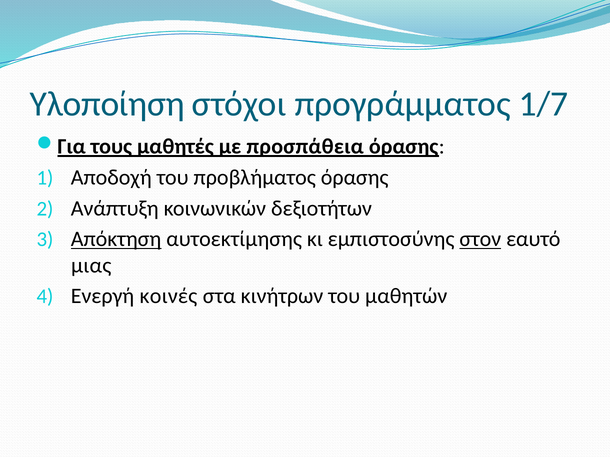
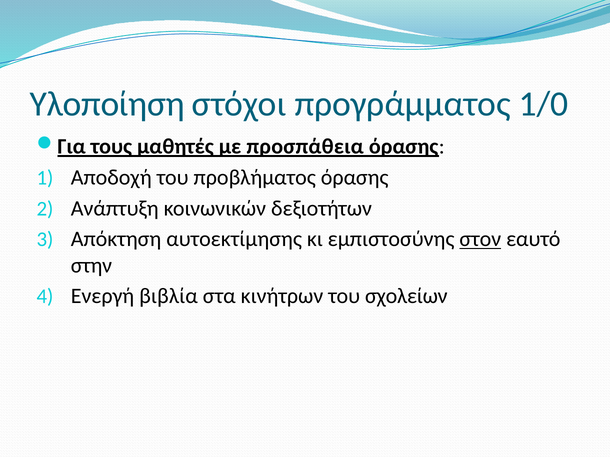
1/7: 1/7 -> 1/0
Απόκτηση underline: present -> none
μιας: μιας -> στην
κοινές: κοινές -> βιβλία
μαθητών: μαθητών -> σχολείων
